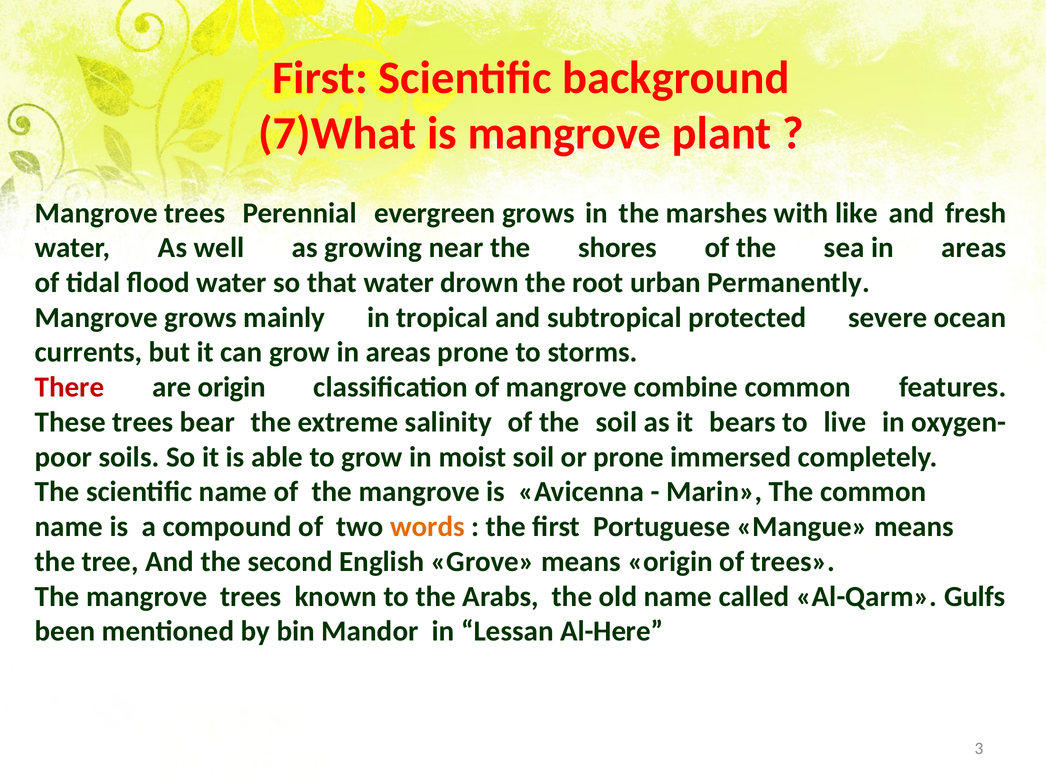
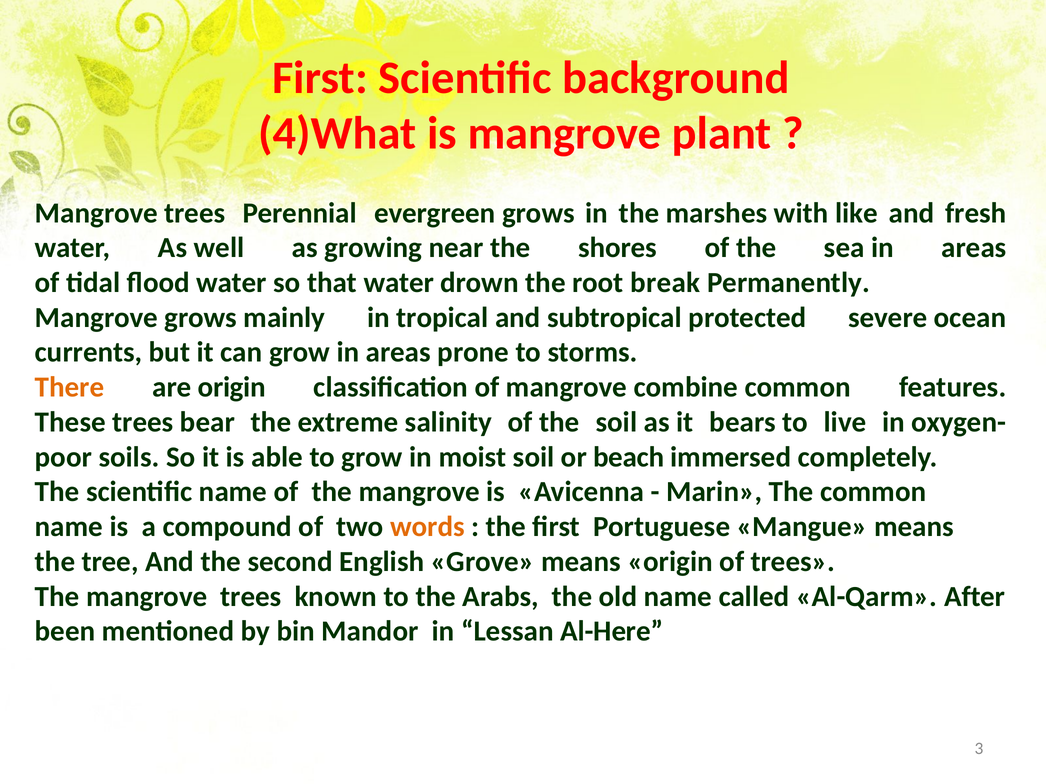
7)What: 7)What -> 4)What
urban: urban -> break
There colour: red -> orange
or prone: prone -> beach
Gulfs: Gulfs -> After
